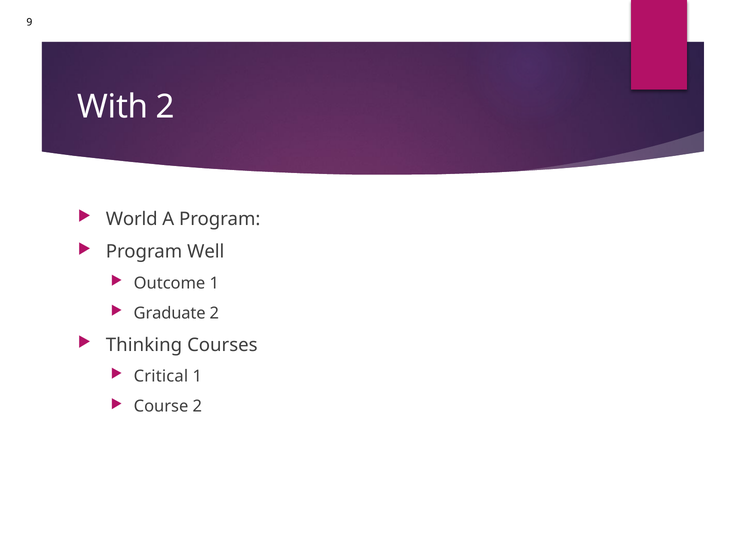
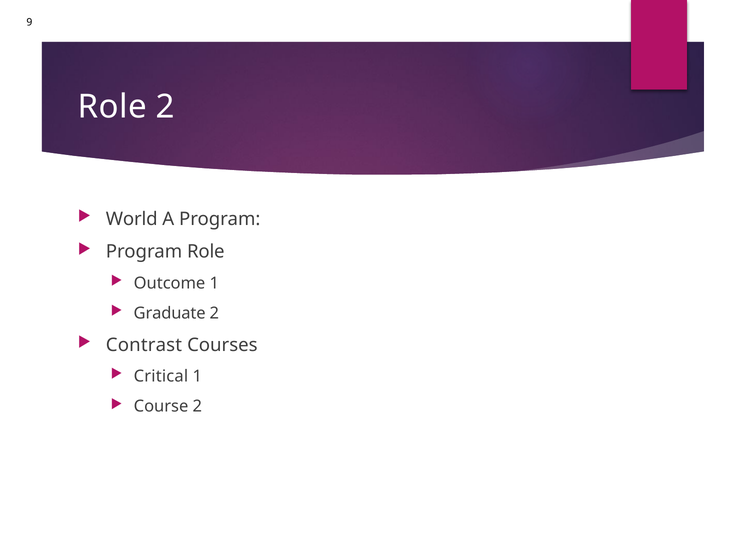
With at (113, 107): With -> Role
Program Well: Well -> Role
Thinking: Thinking -> Contrast
